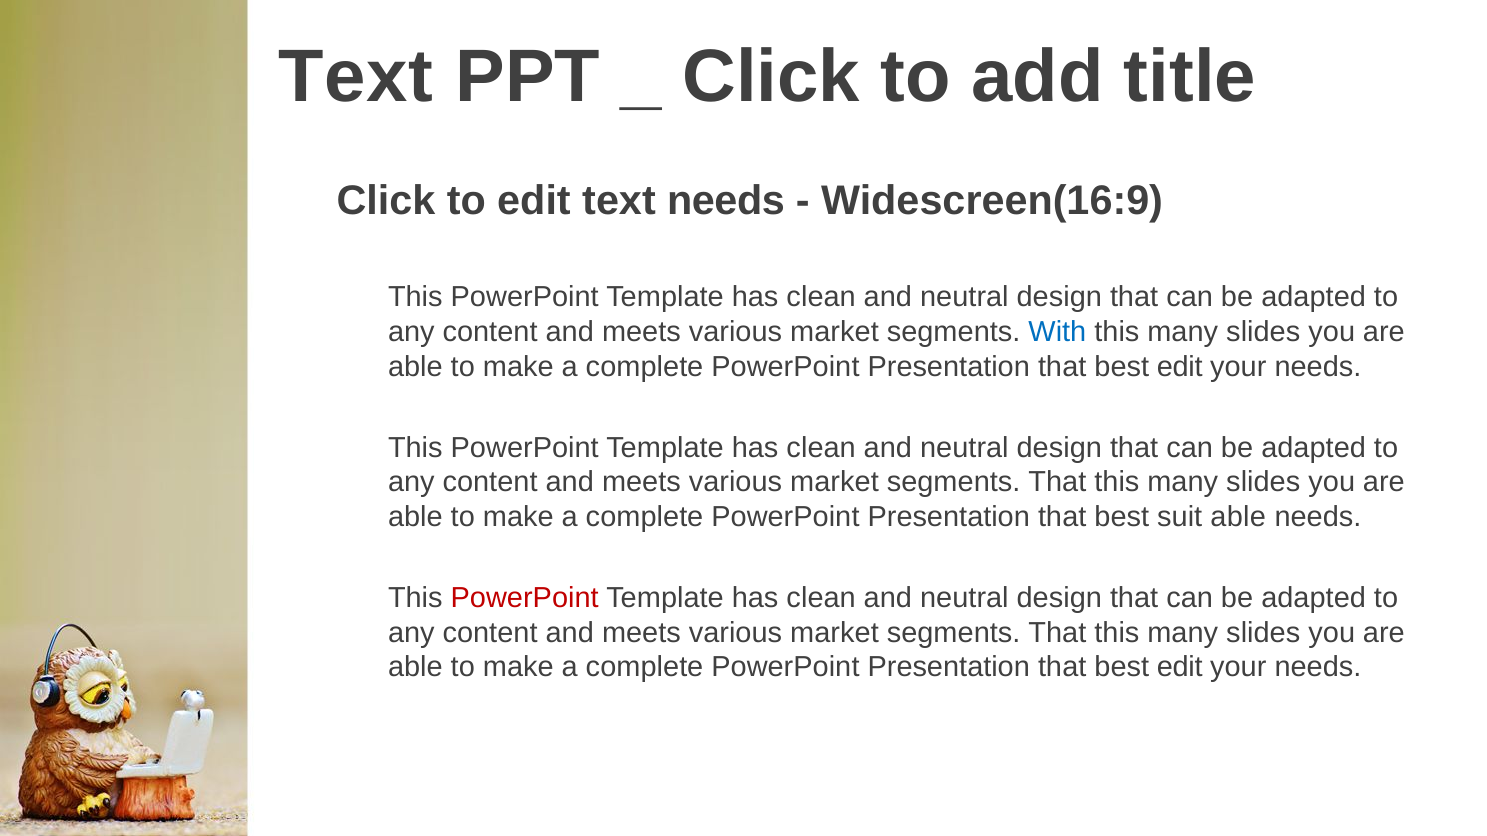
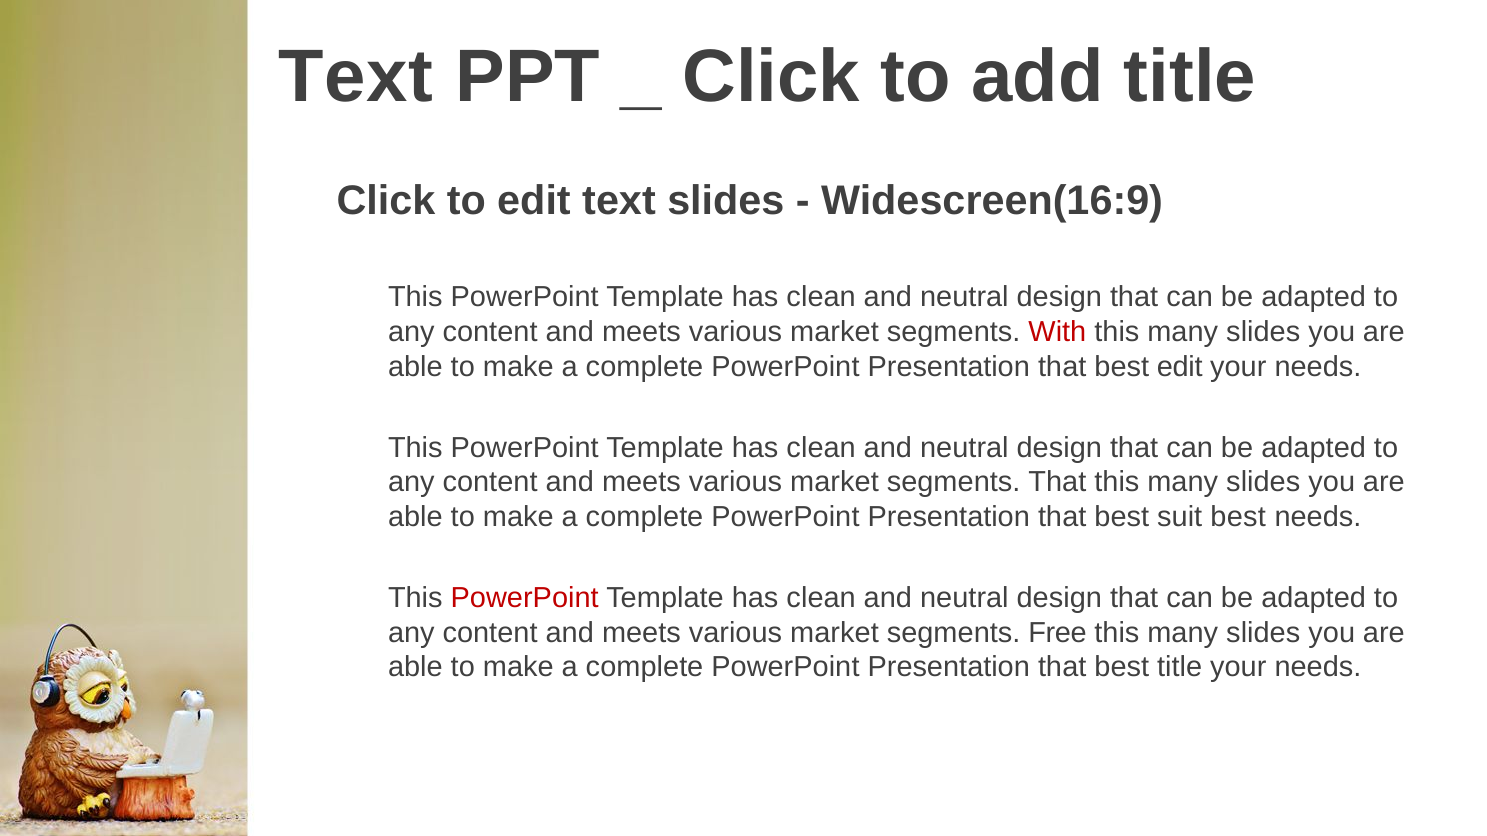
text needs: needs -> slides
With colour: blue -> red
suit able: able -> best
That at (1057, 633): That -> Free
edit at (1180, 668): edit -> title
